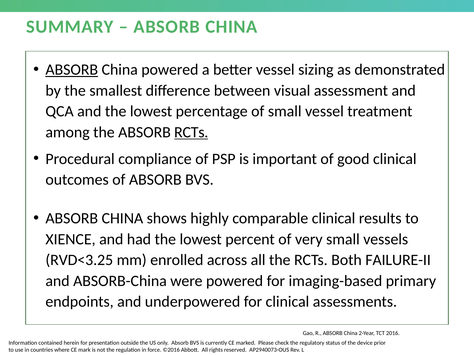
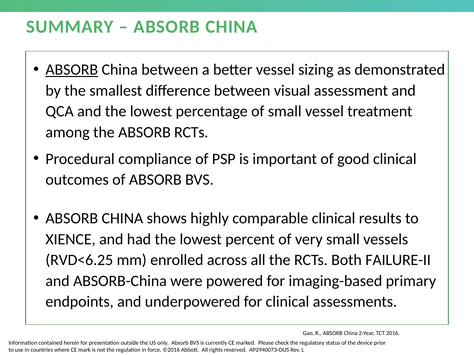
China powered: powered -> between
RCTs at (191, 132) underline: present -> none
RVD<3.25: RVD<3.25 -> RVD<6.25
